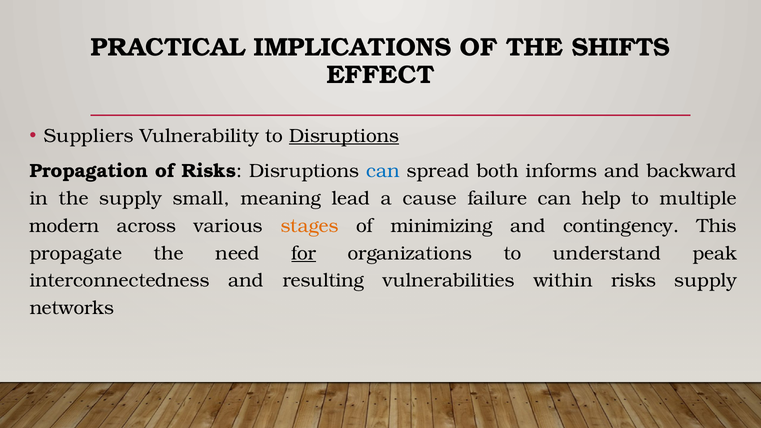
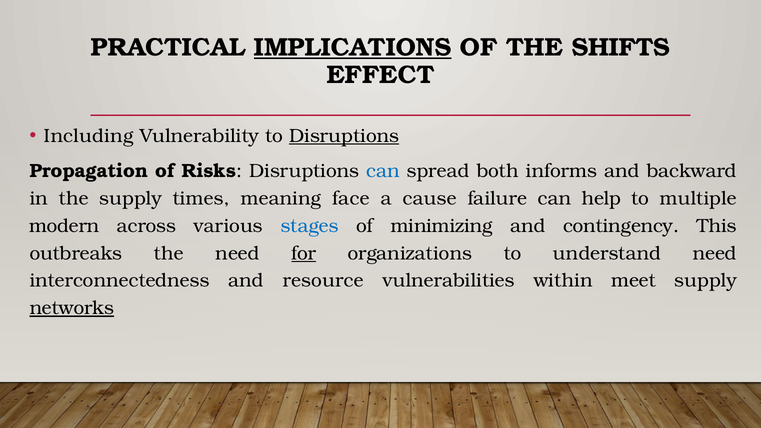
IMPLICATIONS underline: none -> present
Suppliers: Suppliers -> Including
small: small -> times
lead: lead -> face
stages colour: orange -> blue
propagate: propagate -> outbreaks
understand peak: peak -> need
resulting: resulting -> resource
within risks: risks -> meet
networks underline: none -> present
